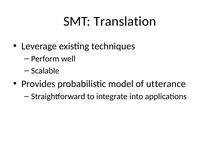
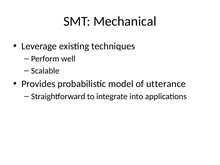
Translation: Translation -> Mechanical
